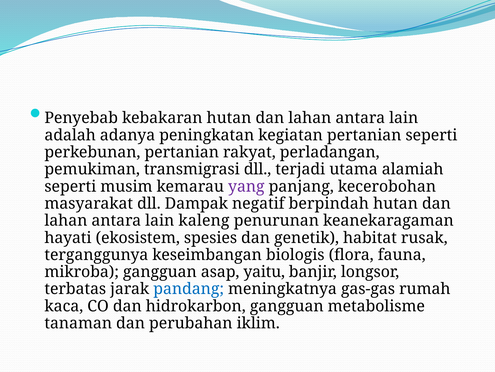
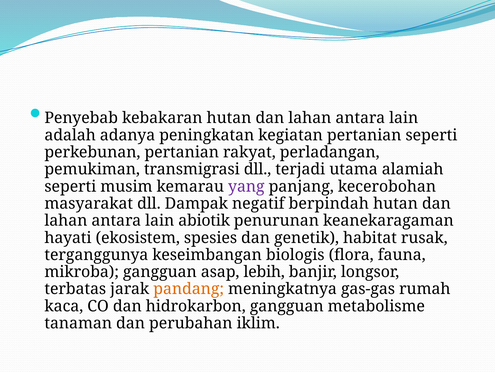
kaleng: kaleng -> abiotik
yaitu: yaitu -> lebih
pandang colour: blue -> orange
